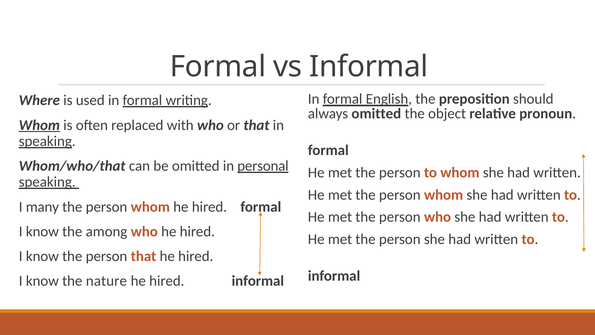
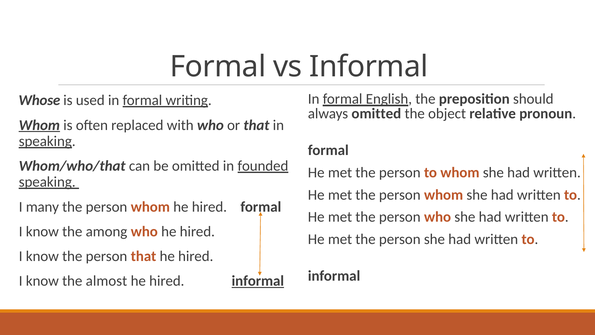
Where: Where -> Whose
personal: personal -> founded
nature: nature -> almost
informal at (258, 281) underline: none -> present
